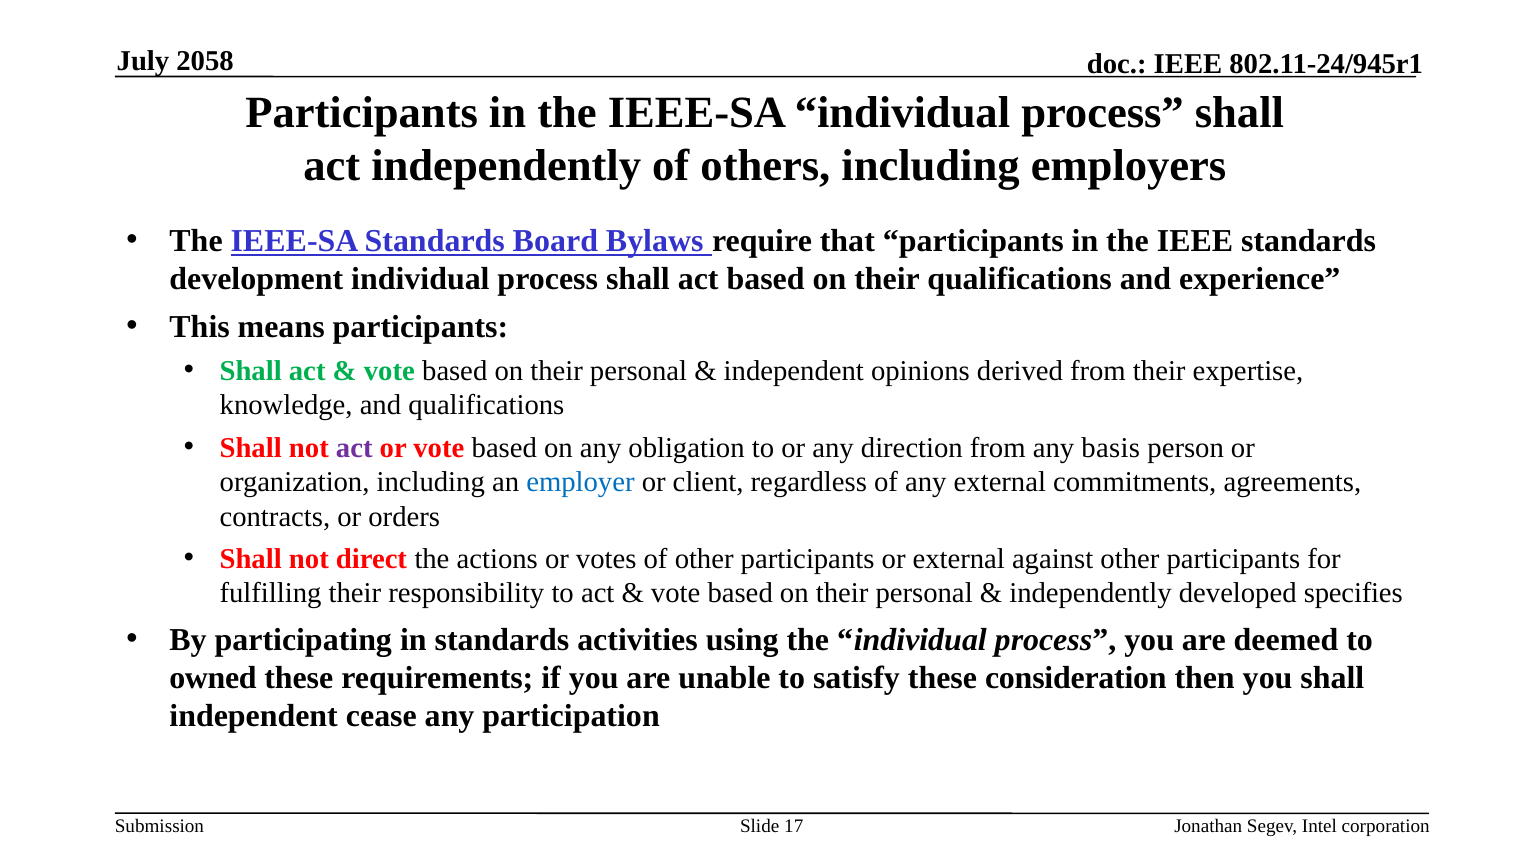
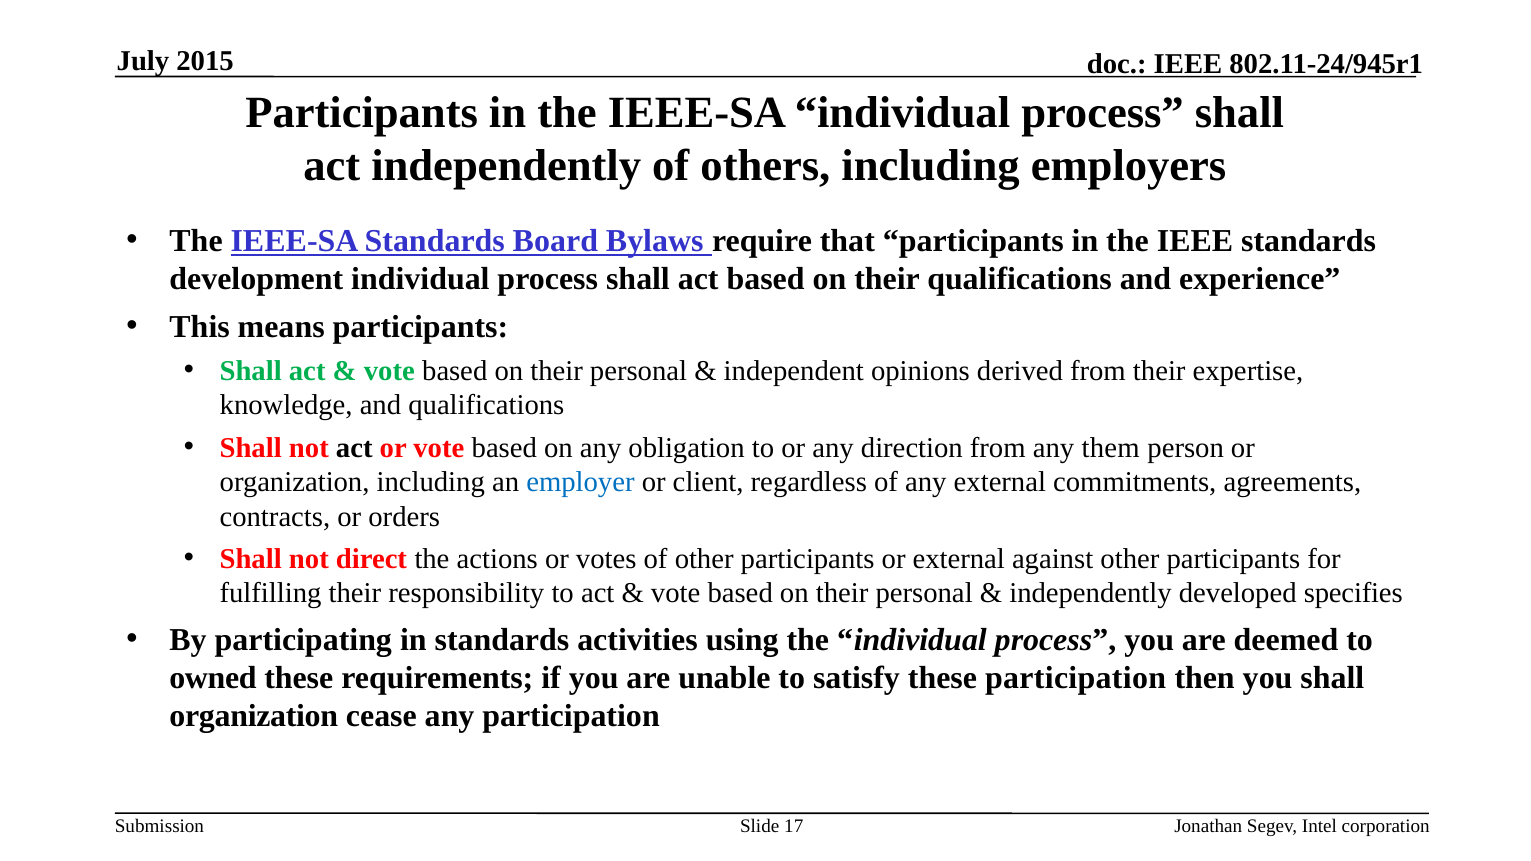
2058: 2058 -> 2015
act at (354, 448) colour: purple -> black
basis: basis -> them
these consideration: consideration -> participation
independent at (254, 716): independent -> organization
